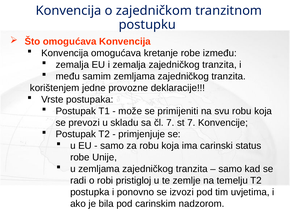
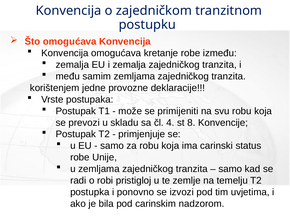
čl 7: 7 -> 4
st 7: 7 -> 8
